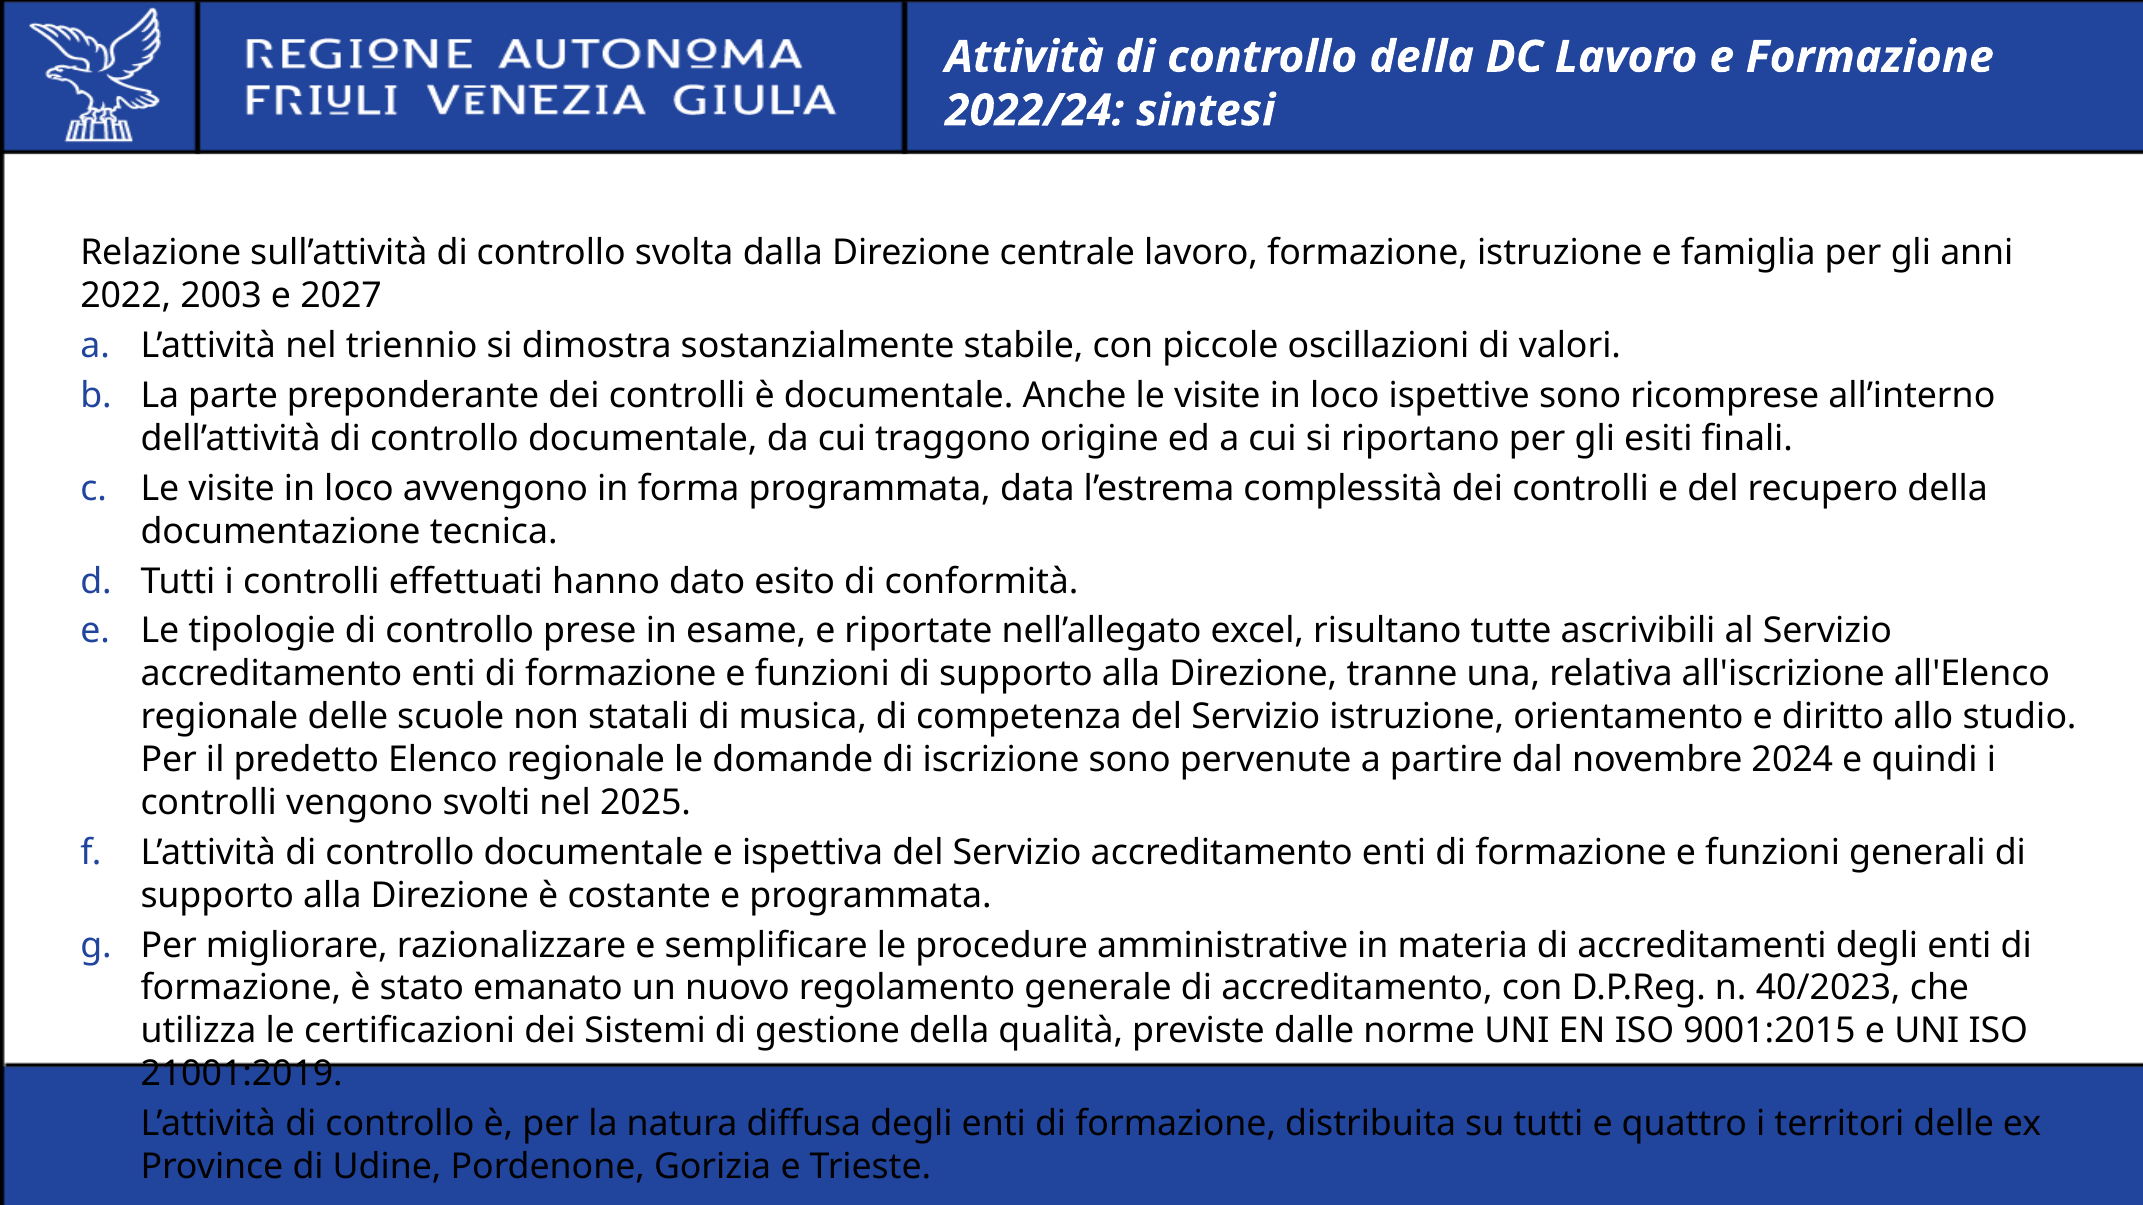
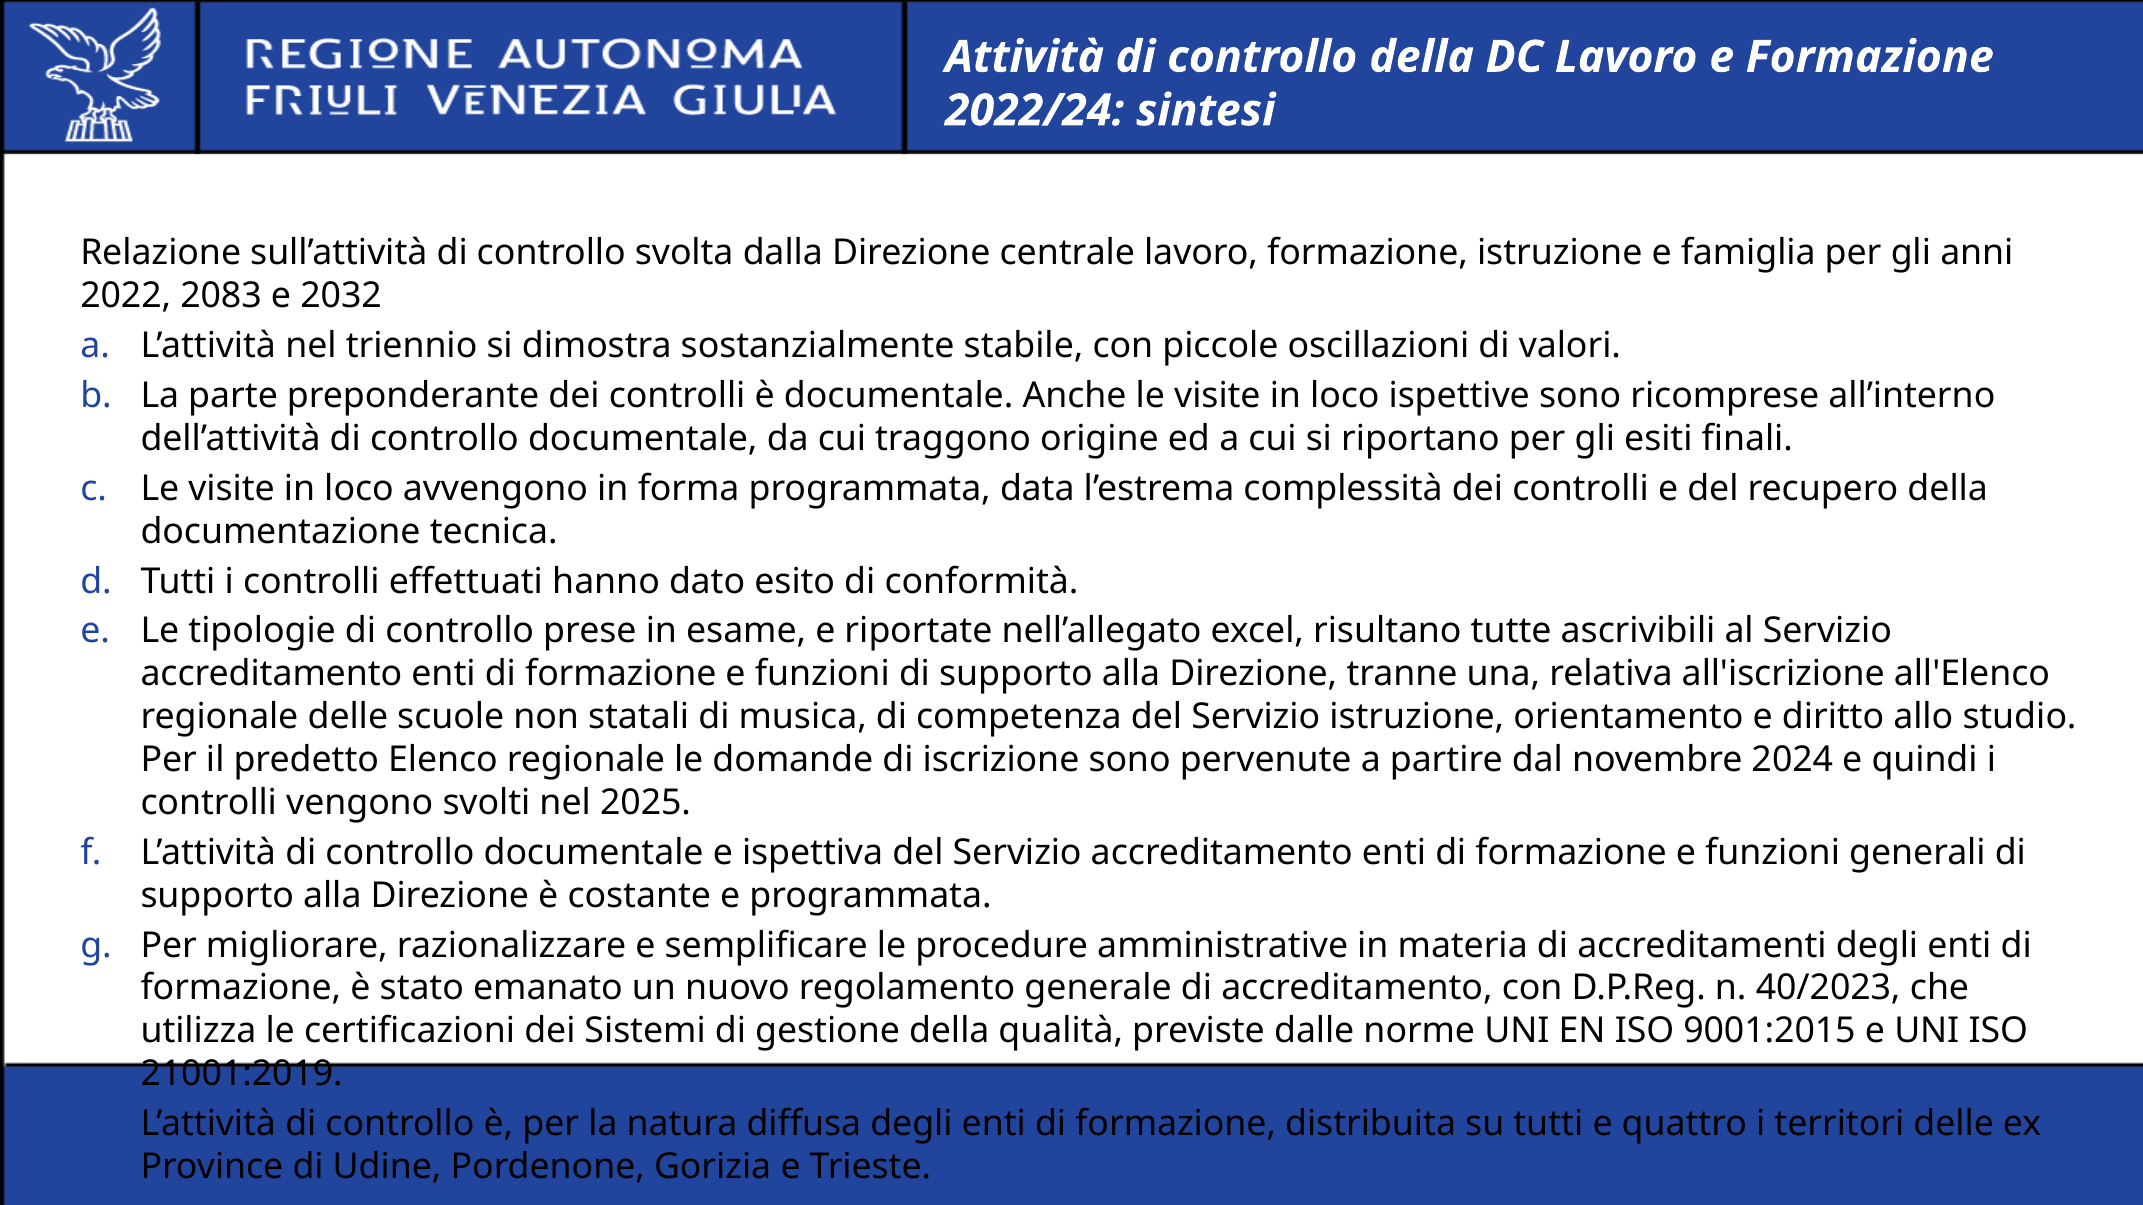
2003: 2003 -> 2083
2027: 2027 -> 2032
